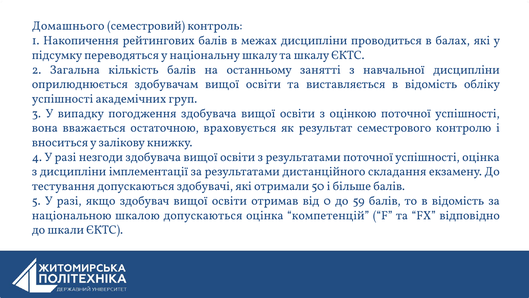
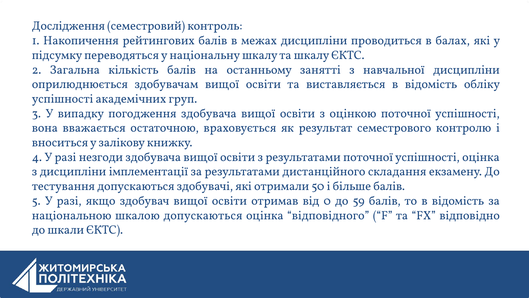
Домашнього: Домашнього -> Дослідження
компетенцій: компетенцій -> відповідного
